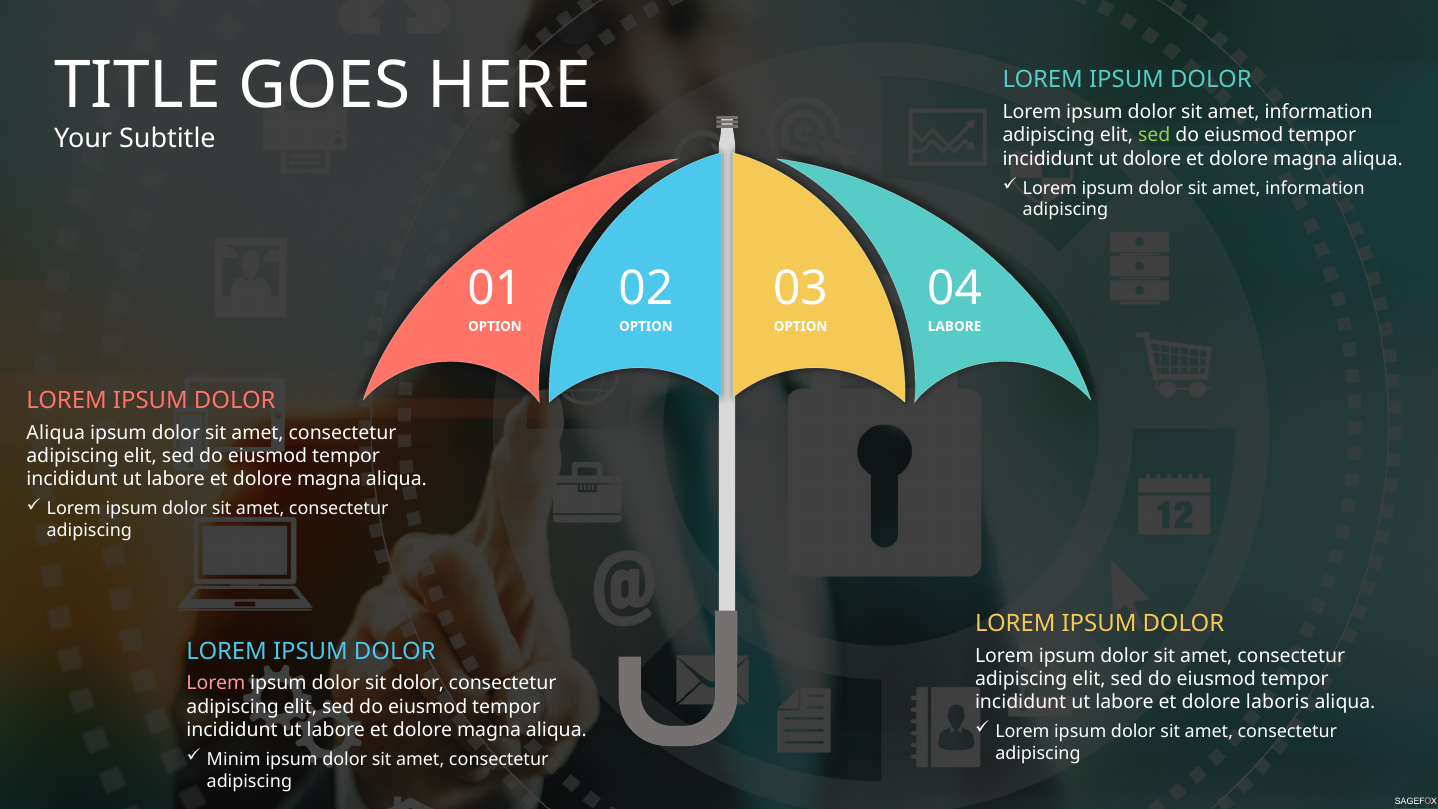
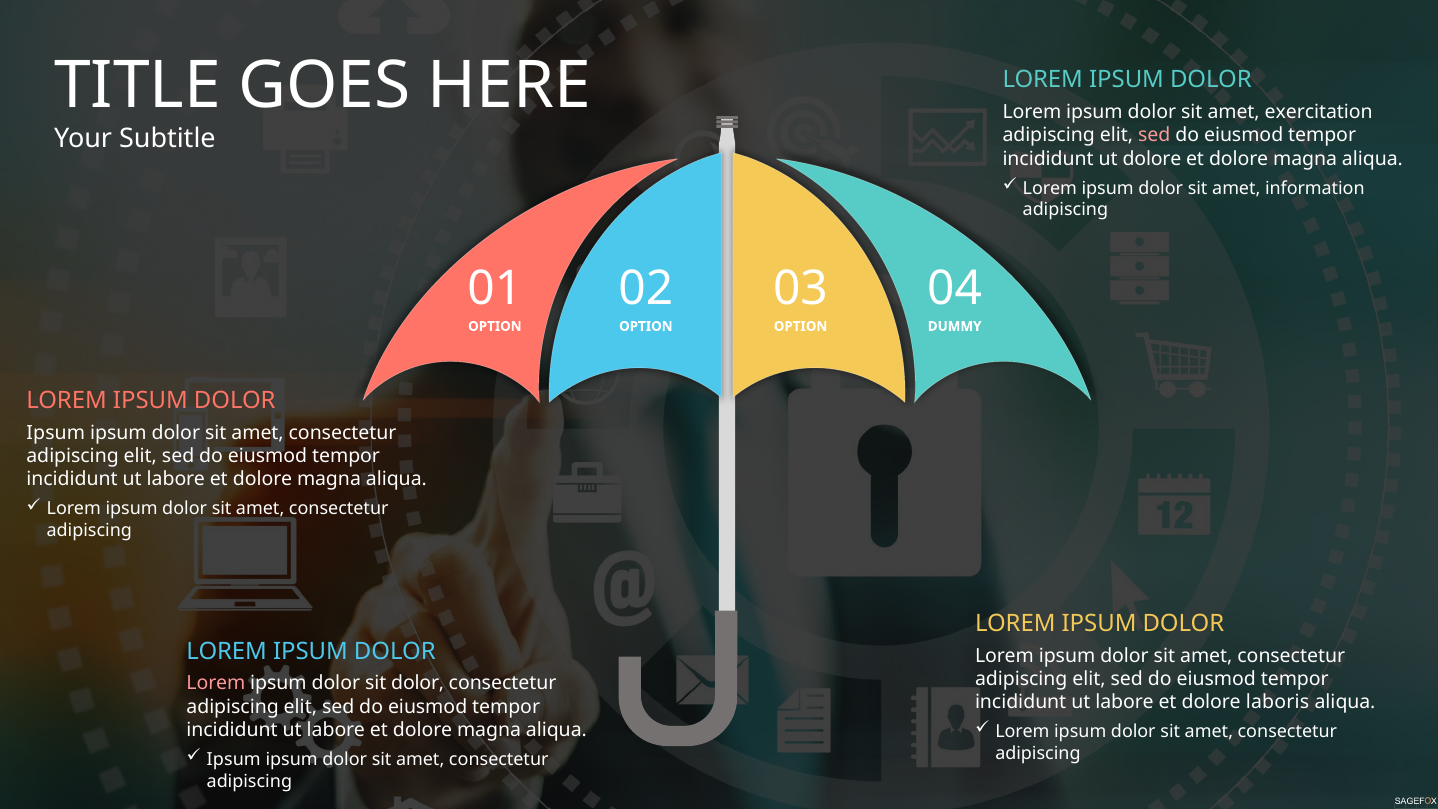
information at (1319, 112): information -> exercitation
sed at (1154, 135) colour: light green -> pink
LABORE at (955, 326): LABORE -> DUMMY
Aliqua at (56, 433): Aliqua -> Ipsum
Minim at (234, 760): Minim -> Ipsum
